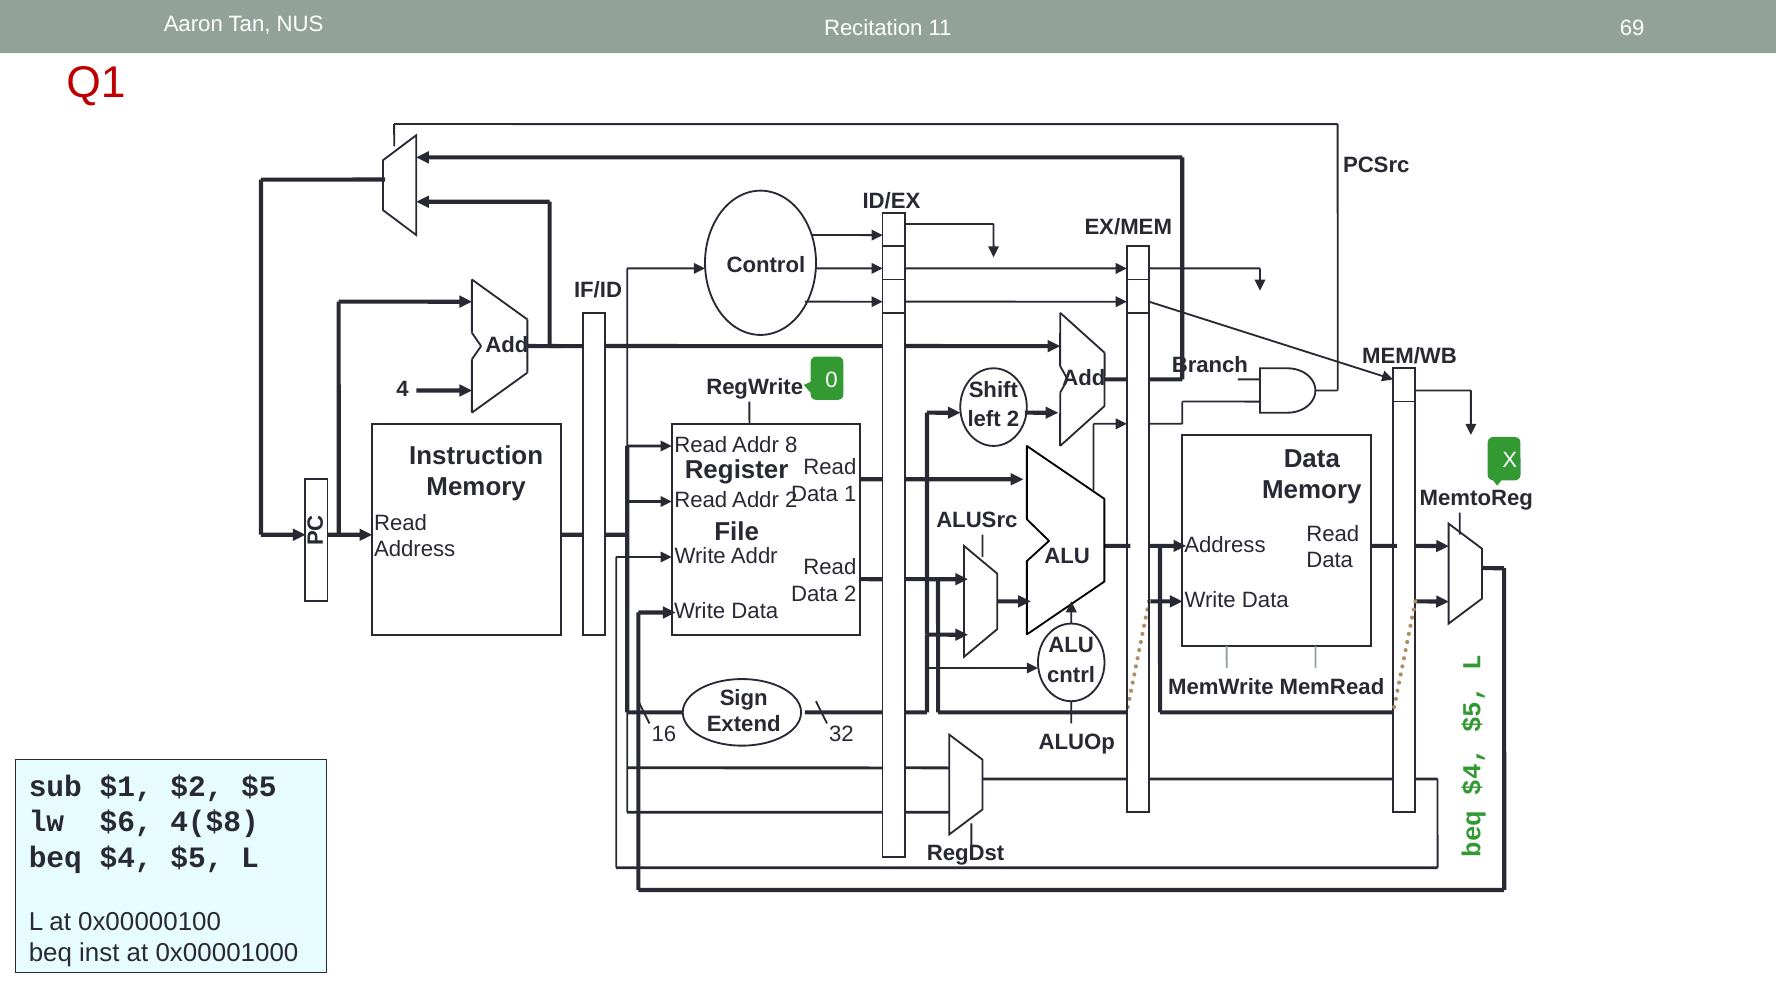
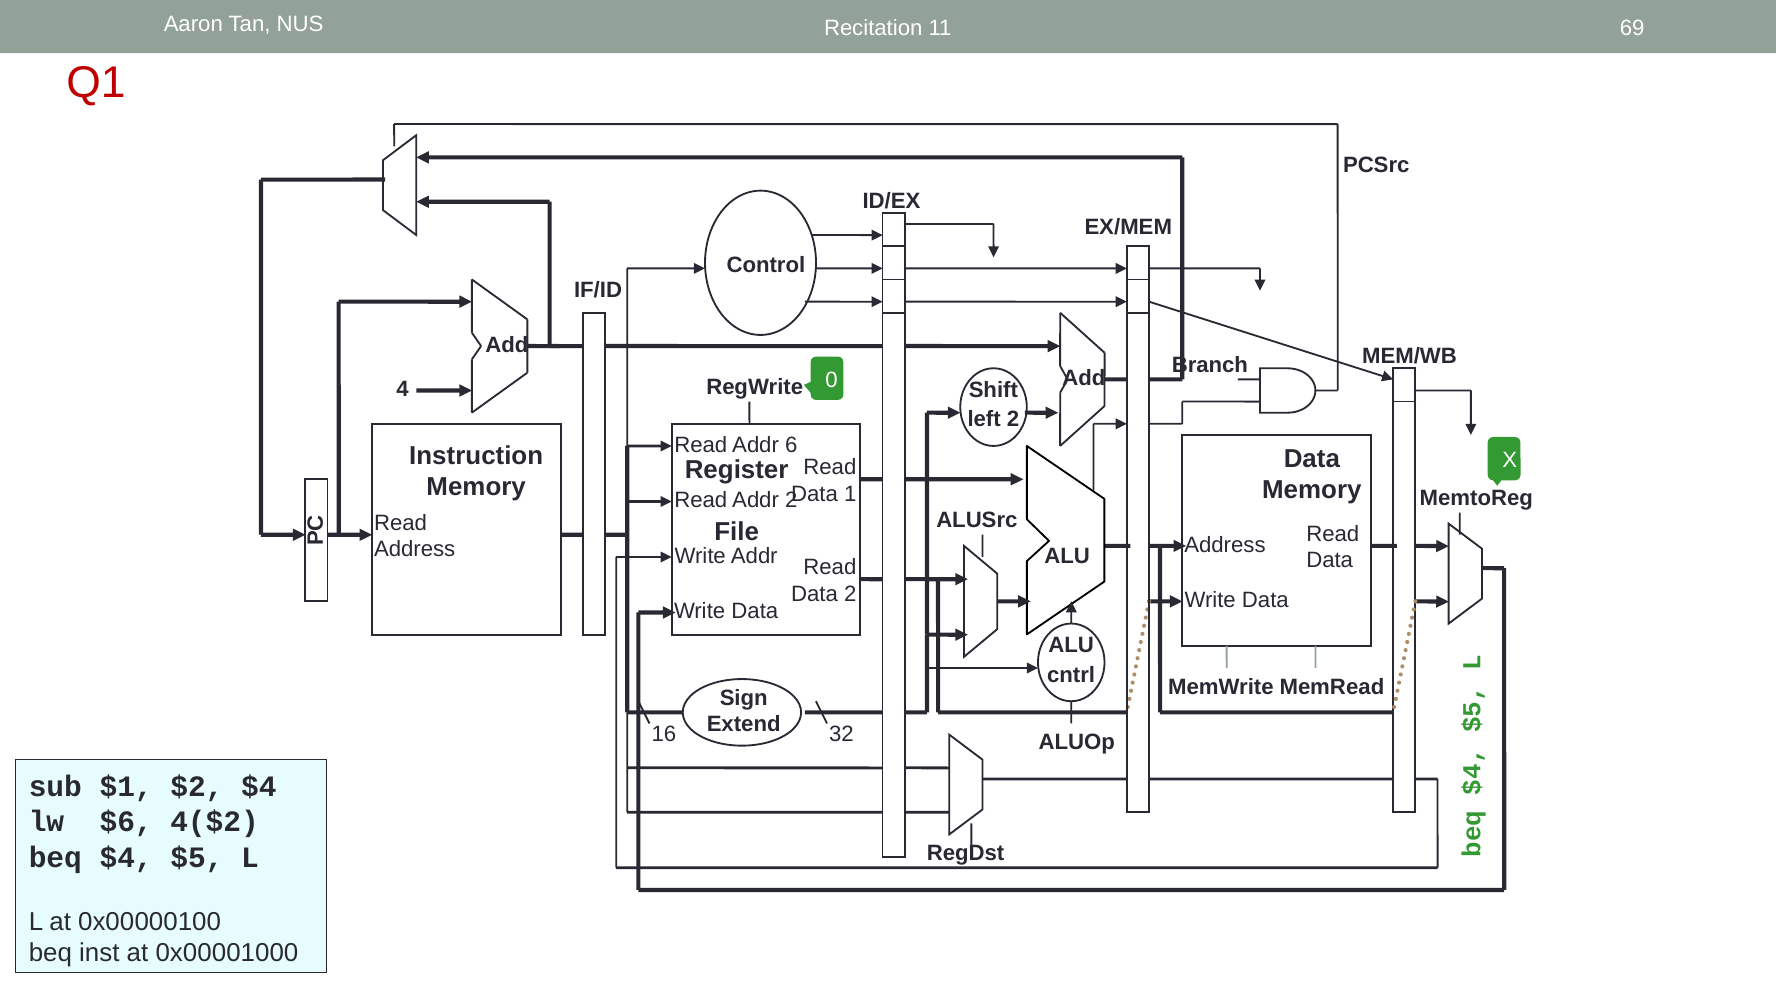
8: 8 -> 6
$2 $5: $5 -> $4
4($8: 4($8 -> 4($2
